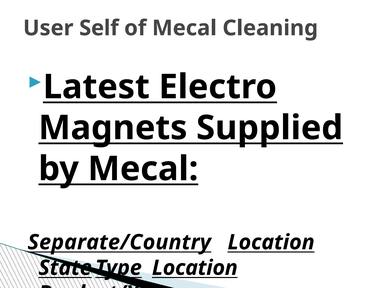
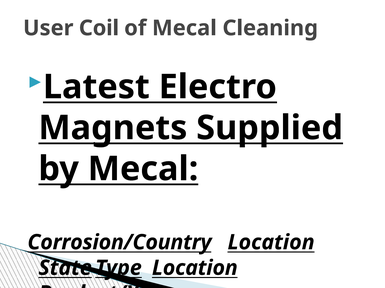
Self: Self -> Coil
Separate/Country: Separate/Country -> Corrosion/Country
